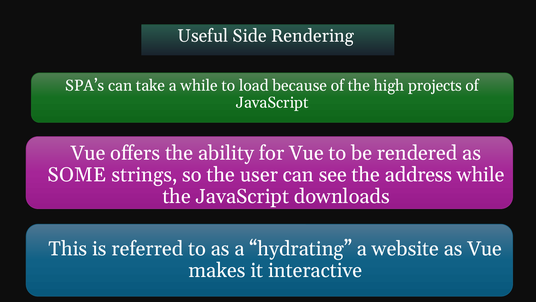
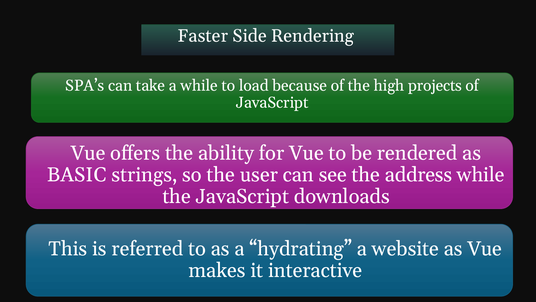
Useful: Useful -> Faster
SOME: SOME -> BASIC
